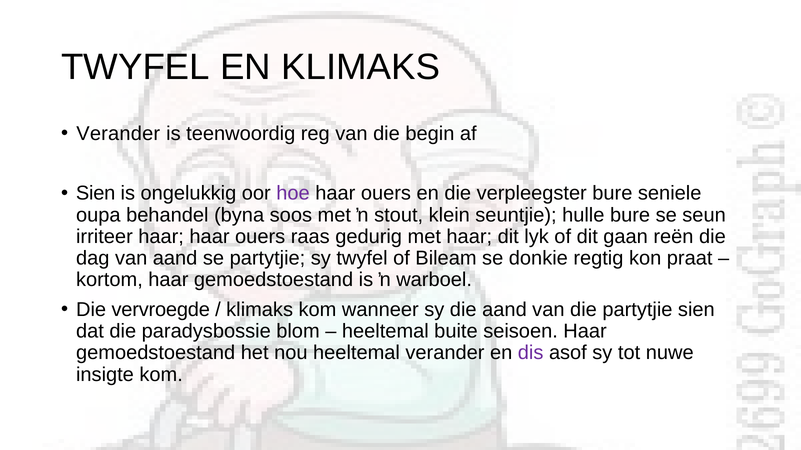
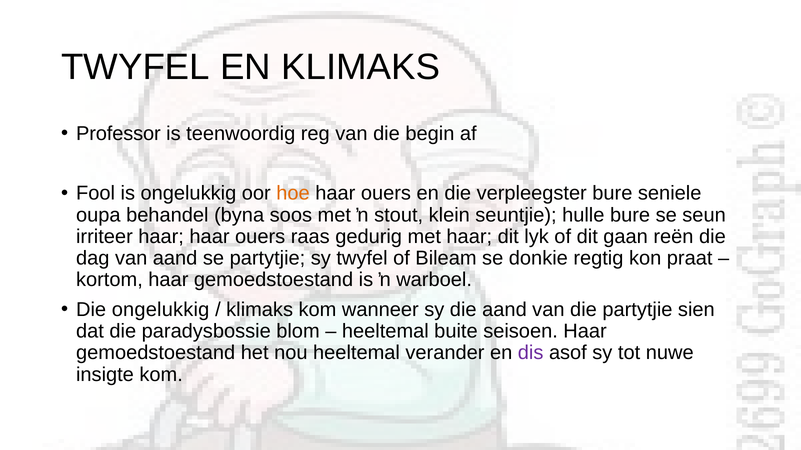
Verander at (118, 134): Verander -> Professor
Sien at (96, 194): Sien -> Fool
hoe colour: purple -> orange
Die vervroegde: vervroegde -> ongelukkig
